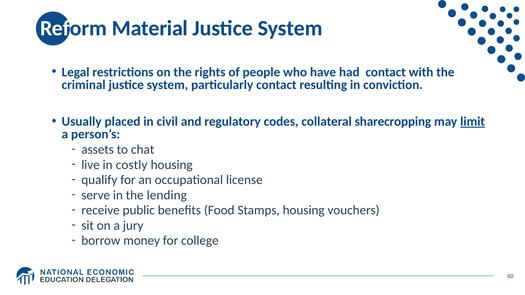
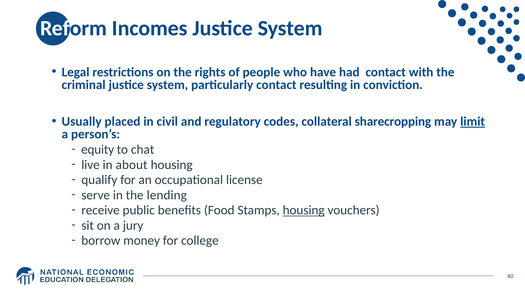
Material: Material -> Incomes
assets: assets -> equity
costly: costly -> about
housing at (304, 211) underline: none -> present
